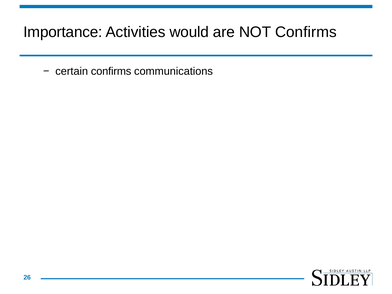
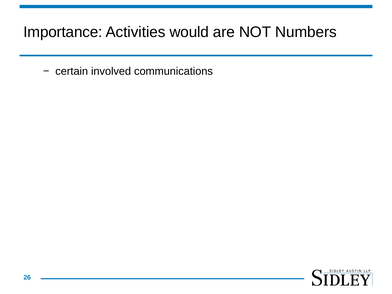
NOT Confirms: Confirms -> Numbers
certain confirms: confirms -> involved
